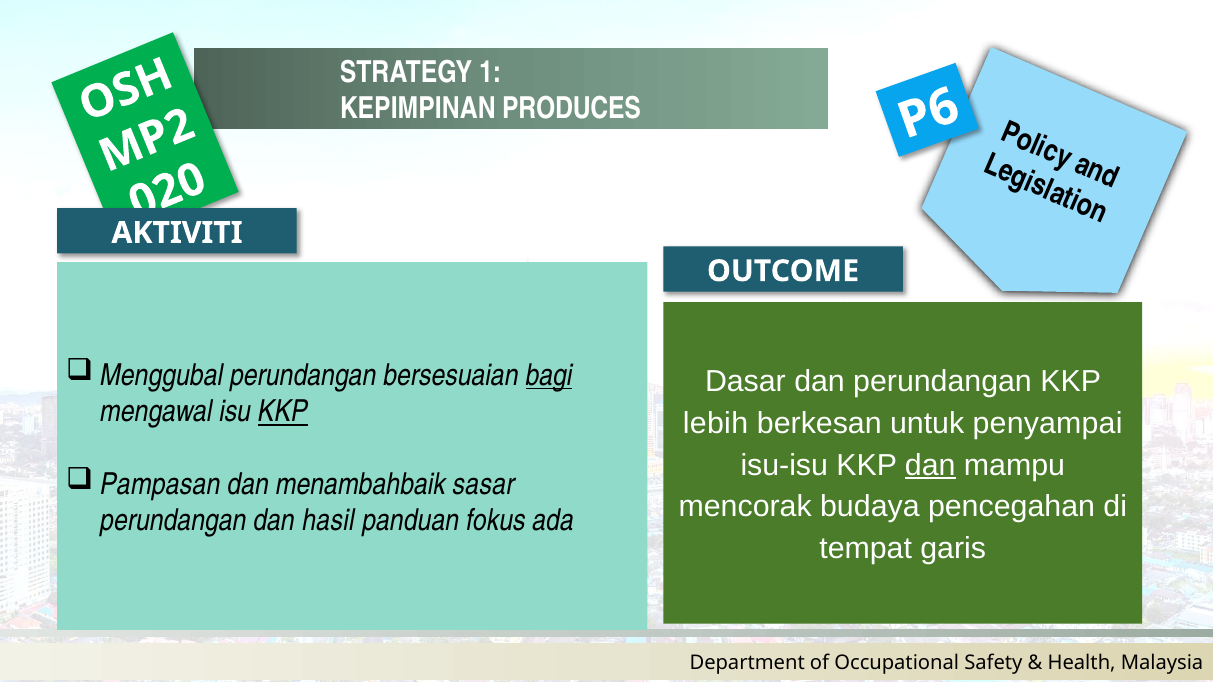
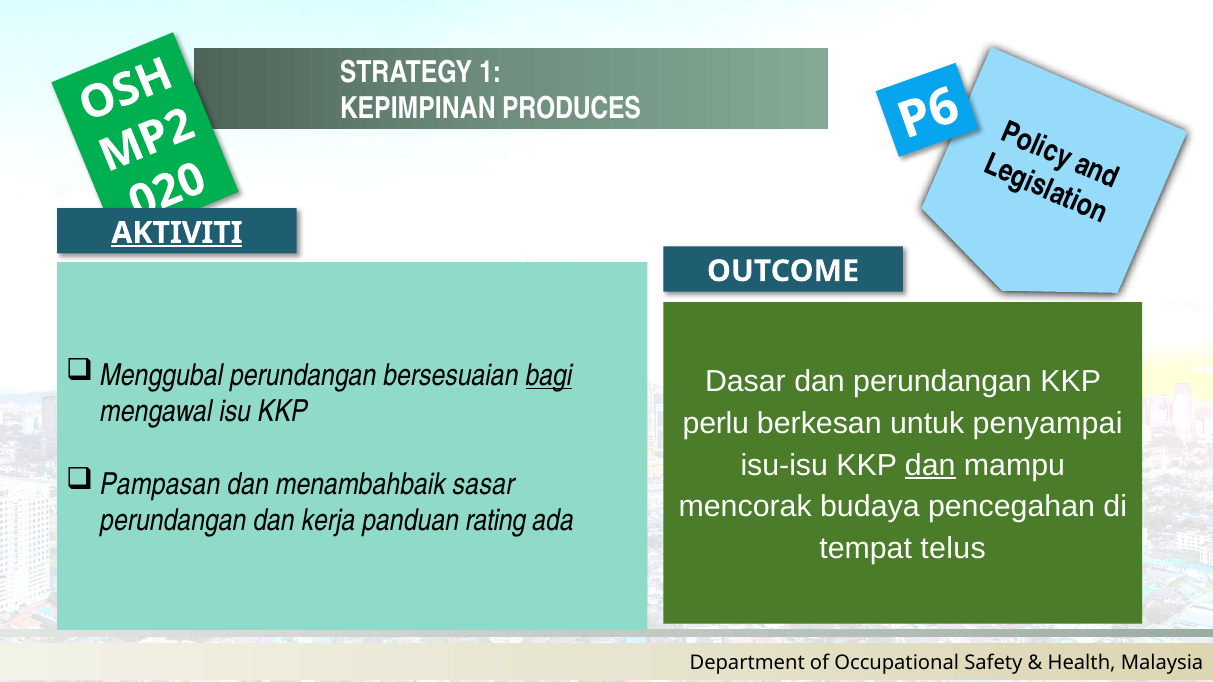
AKTIVITI underline: none -> present
KKP at (283, 412) underline: present -> none
lebih: lebih -> perlu
hasil: hasil -> kerja
fokus: fokus -> rating
garis: garis -> telus
